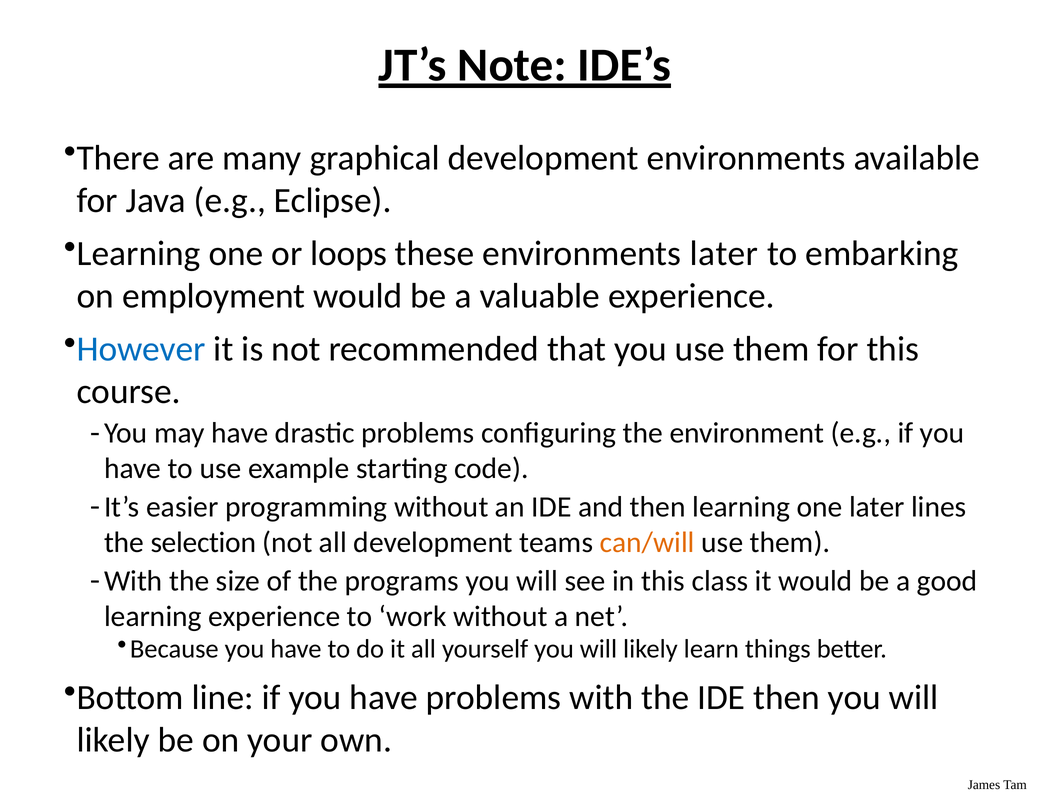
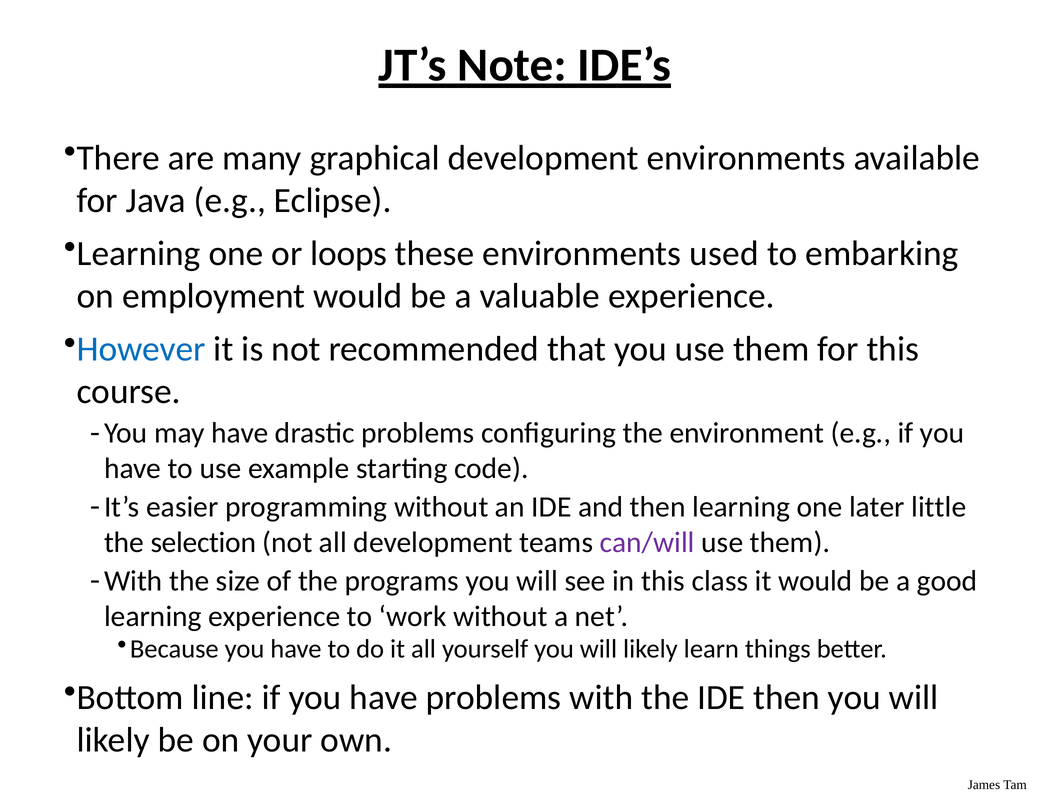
environments later: later -> used
lines: lines -> little
can/will colour: orange -> purple
